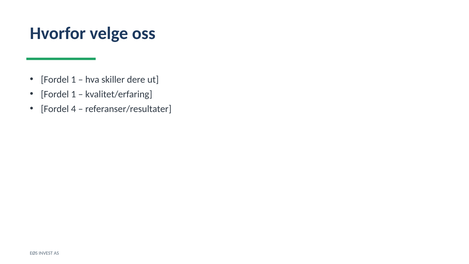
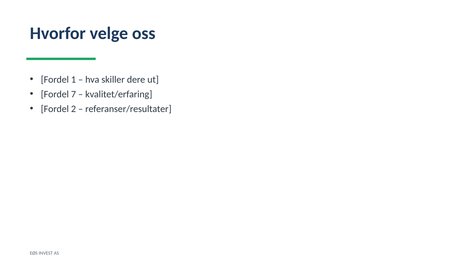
1 at (74, 94): 1 -> 7
4: 4 -> 2
